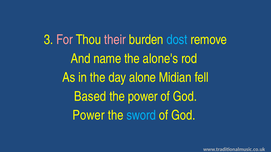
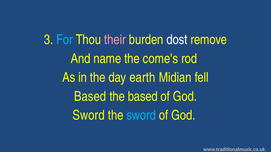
For colour: pink -> light blue
dost colour: light blue -> white
alone's: alone's -> come's
alone: alone -> earth
the power: power -> based
Power at (89, 116): Power -> Sword
